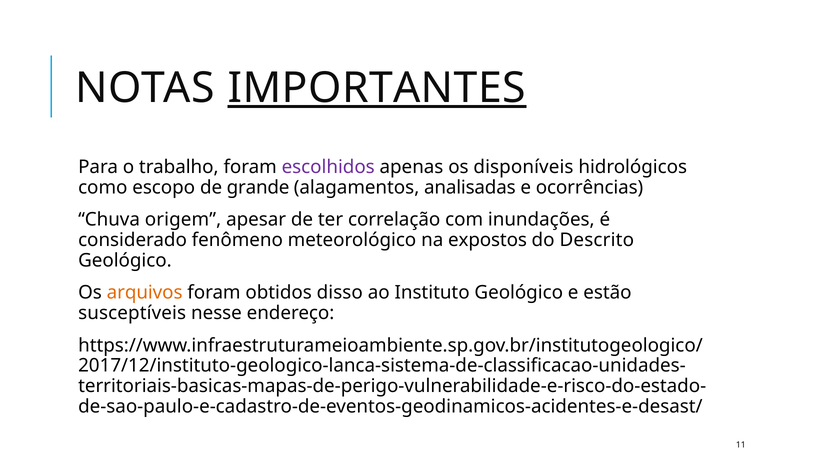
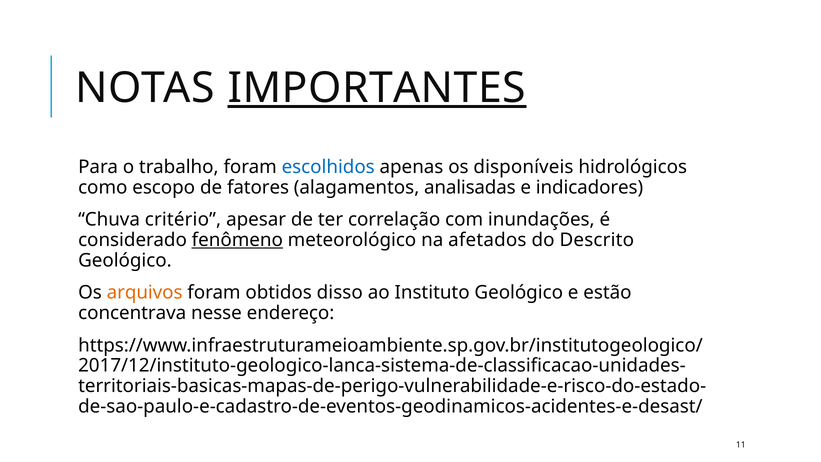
escolhidos colour: purple -> blue
grande: grande -> fatores
ocorrências: ocorrências -> indicadores
origem: origem -> critério
fenômeno underline: none -> present
expostos: expostos -> afetados
susceptíveis: susceptíveis -> concentrava
